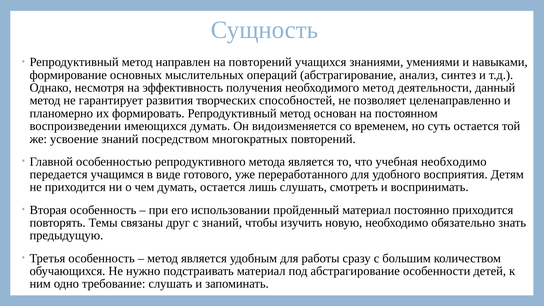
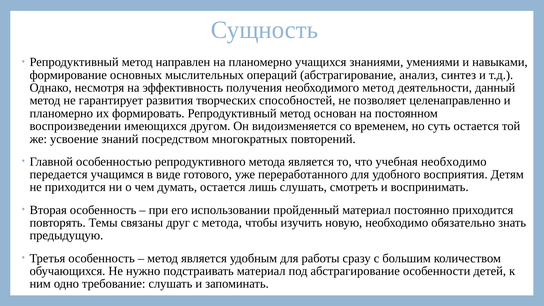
на повторений: повторений -> планомерно
имеющихся думать: думать -> другом
с знаний: знаний -> метода
